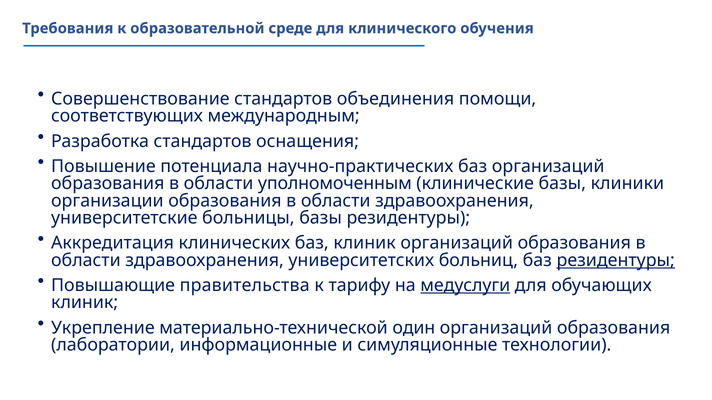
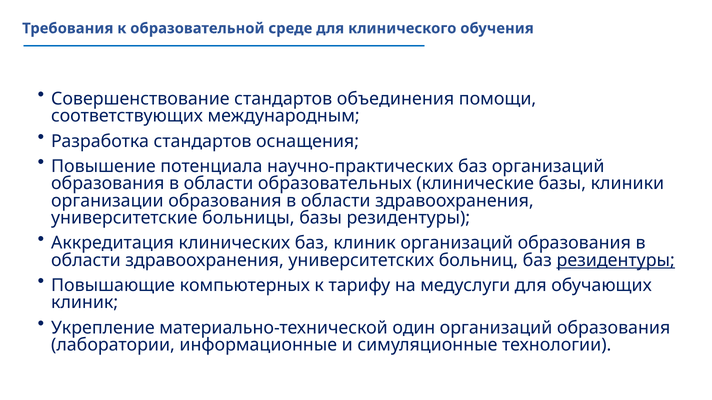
уполномоченным: уполномоченным -> образовательных
правительства: правительства -> компьютерных
медуслуги underline: present -> none
